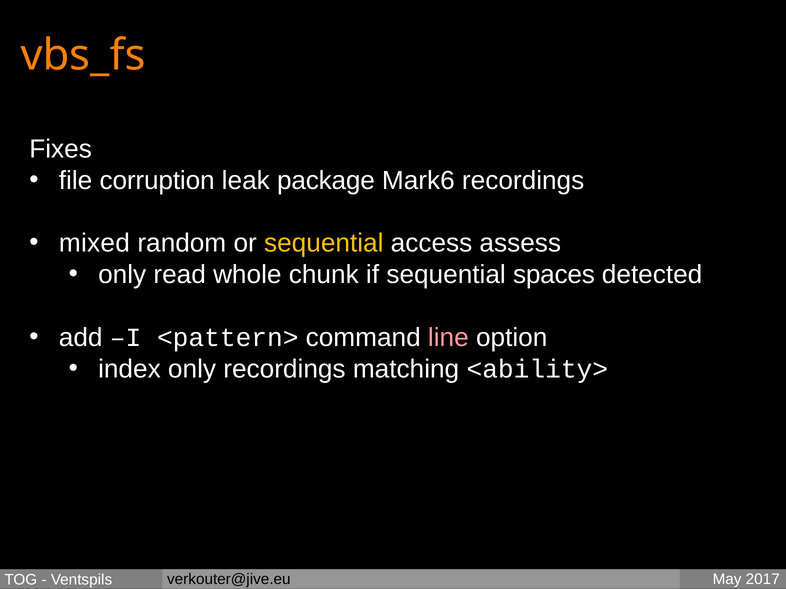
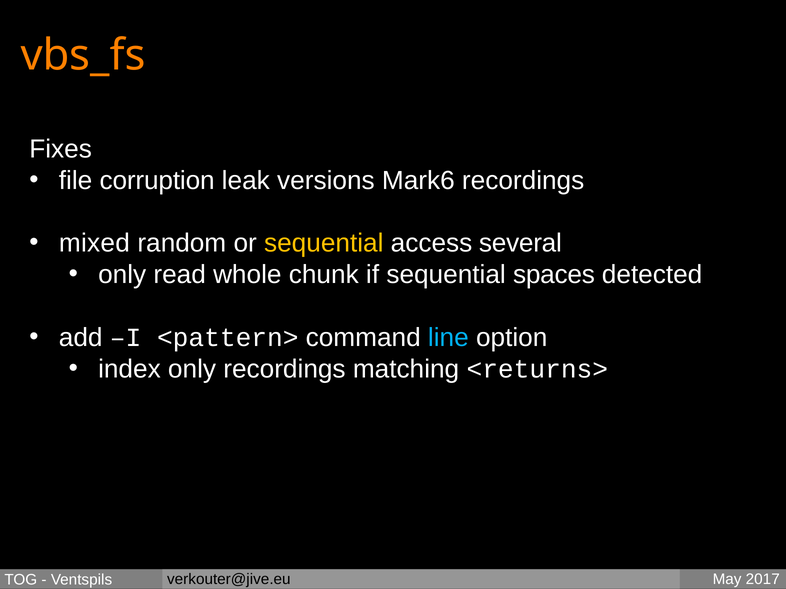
package: package -> versions
assess: assess -> several
line colour: pink -> light blue
<ability>: <ability> -> <returns>
